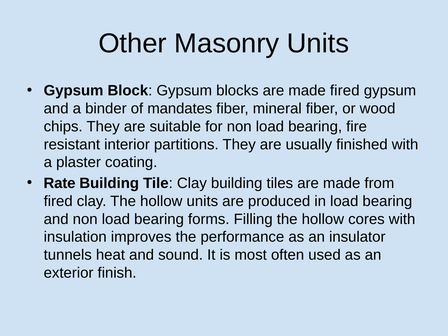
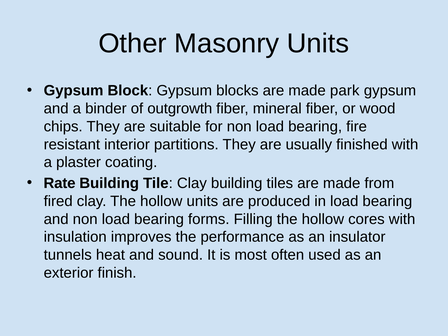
made fired: fired -> park
mandates: mandates -> outgrowth
